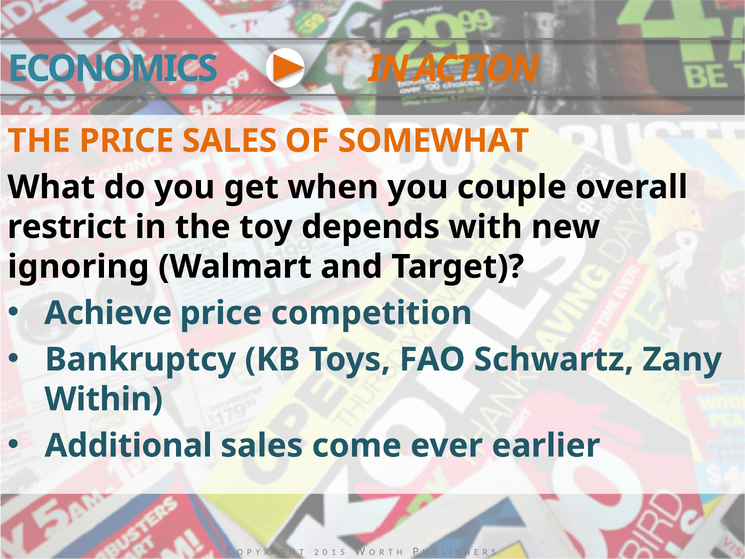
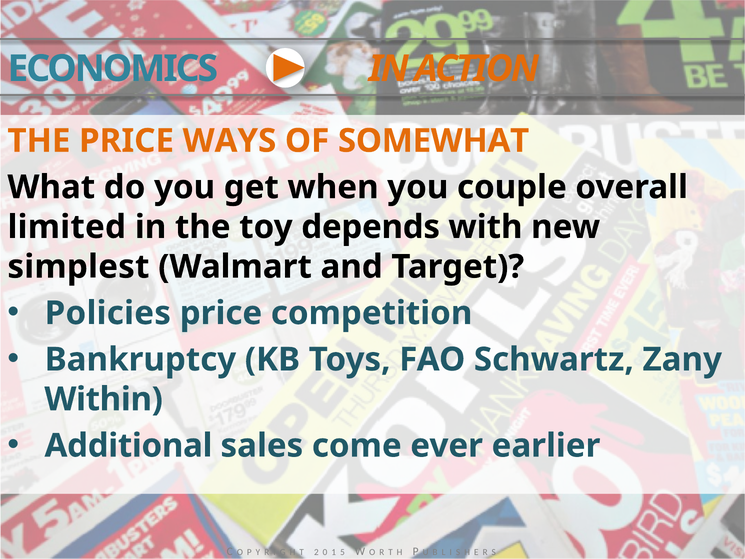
PRICE SALES: SALES -> WAYS
restrict: restrict -> limited
ignoring: ignoring -> simplest
Achieve: Achieve -> Policies
